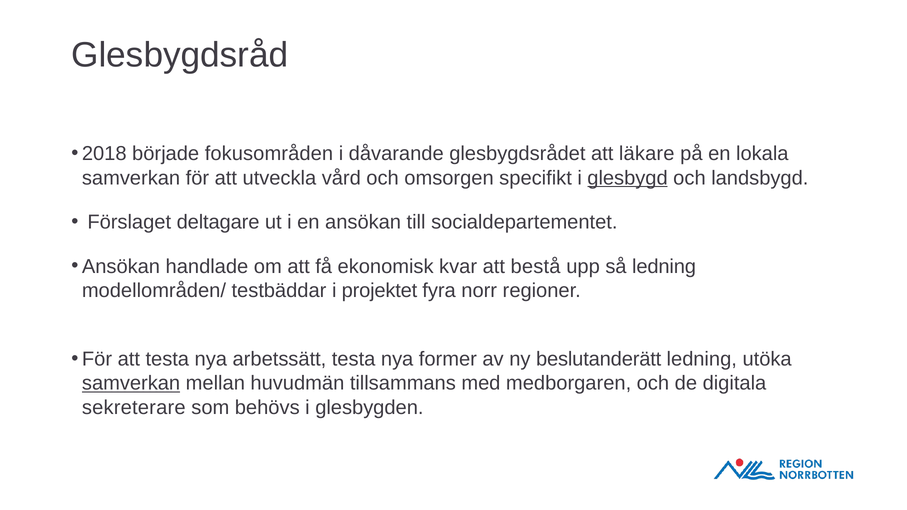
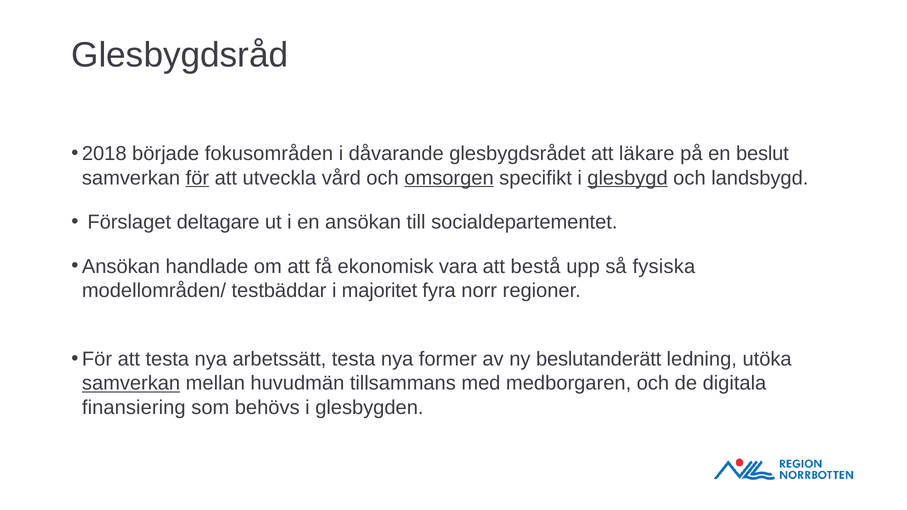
lokala: lokala -> beslut
för at (197, 178) underline: none -> present
omsorgen underline: none -> present
kvar: kvar -> vara
så ledning: ledning -> fysiska
projektet: projektet -> majoritet
sekreterare: sekreterare -> finansiering
